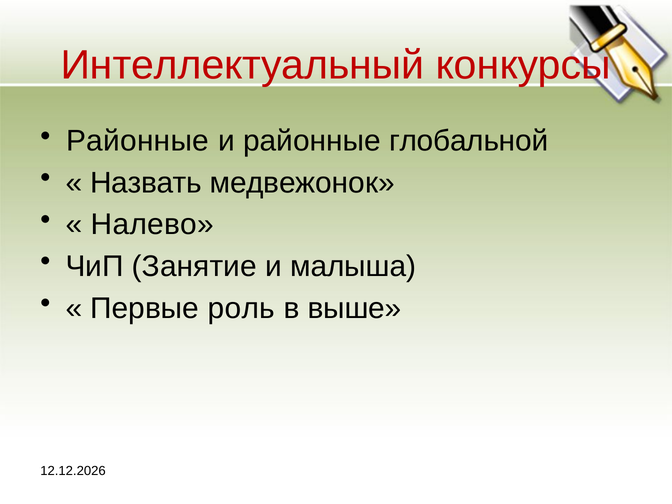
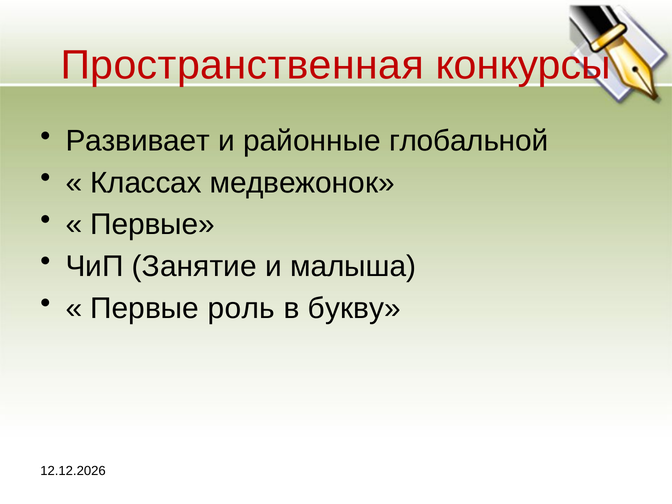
Интеллектуальный: Интеллектуальный -> Пространственная
Районные at (138, 141): Районные -> Развивает
Назвать: Назвать -> Классах
Налево at (152, 225): Налево -> Первые
выше: выше -> букву
